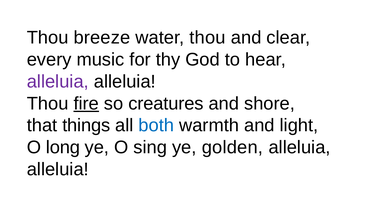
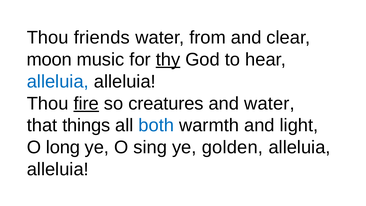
breeze: breeze -> friends
water thou: thou -> from
every: every -> moon
thy underline: none -> present
alleluia at (58, 81) colour: purple -> blue
and shore: shore -> water
